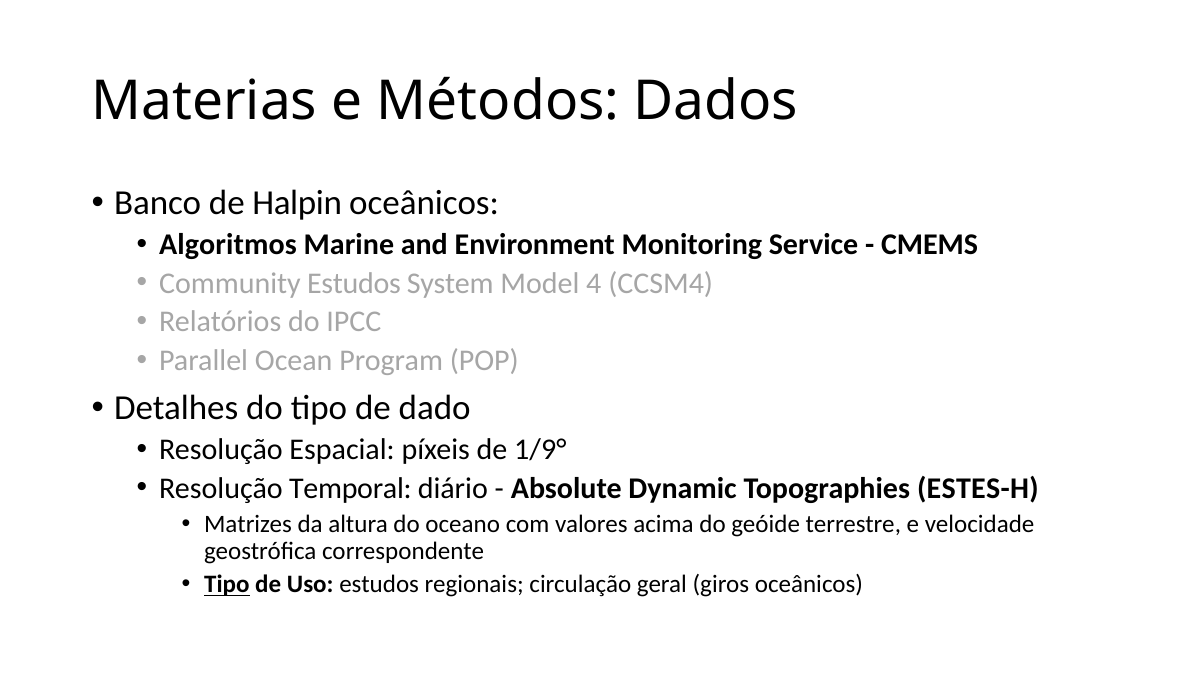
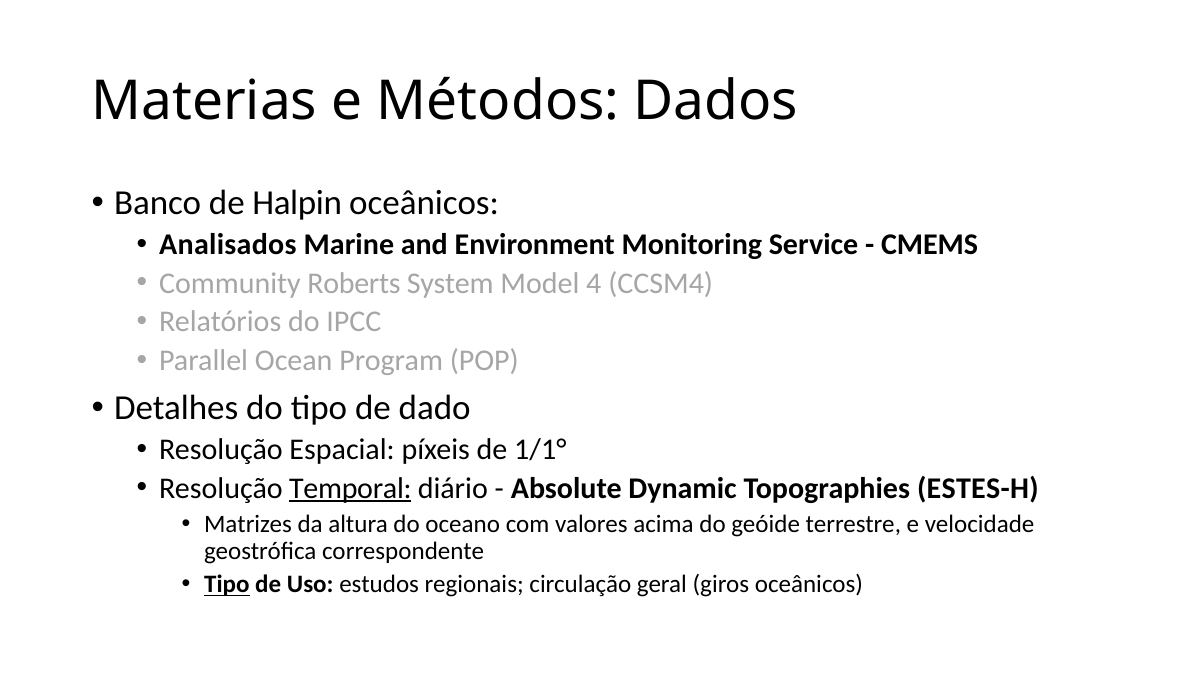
Algoritmos: Algoritmos -> Analisados
Community Estudos: Estudos -> Roberts
1/9°: 1/9° -> 1/1°
Temporal underline: none -> present
